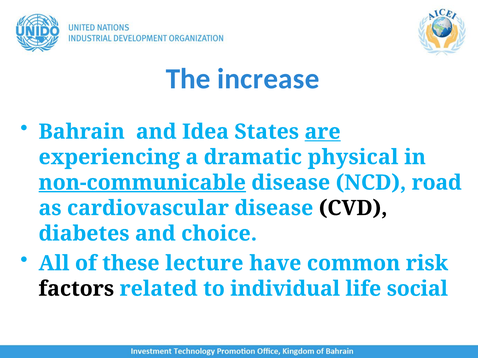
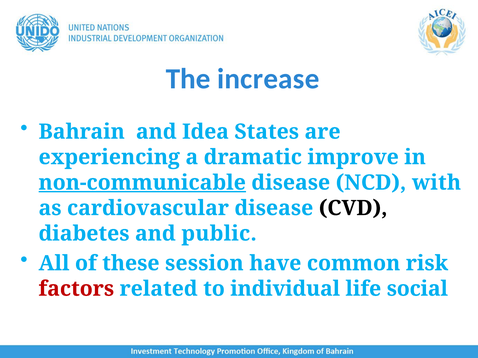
are underline: present -> none
physical: physical -> improve
road: road -> with
choice: choice -> public
lecture: lecture -> session
factors colour: black -> red
